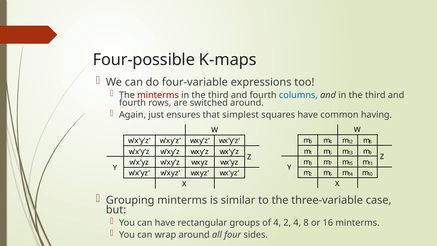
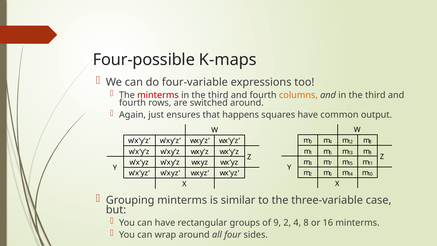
columns colour: blue -> orange
simplest: simplest -> happens
having: having -> output
of 4: 4 -> 9
